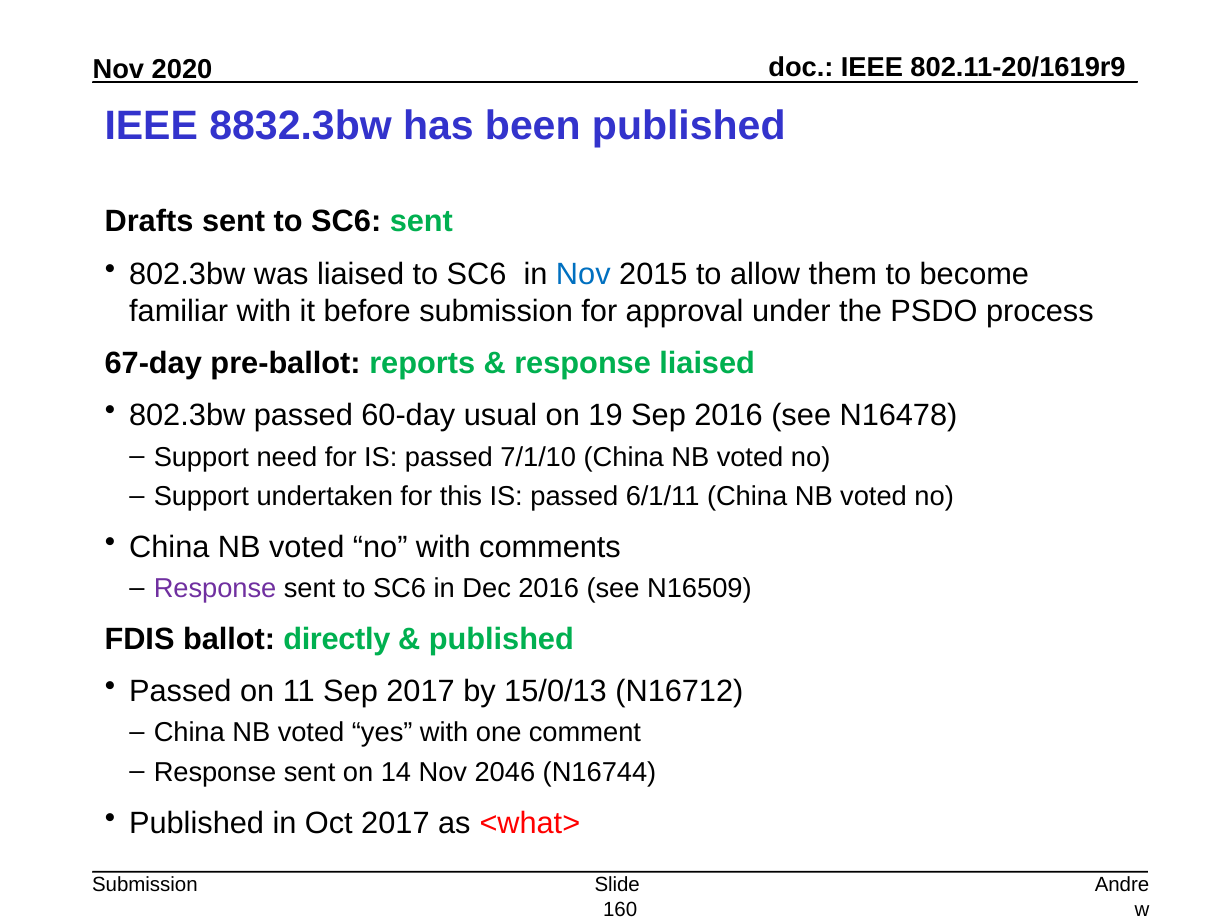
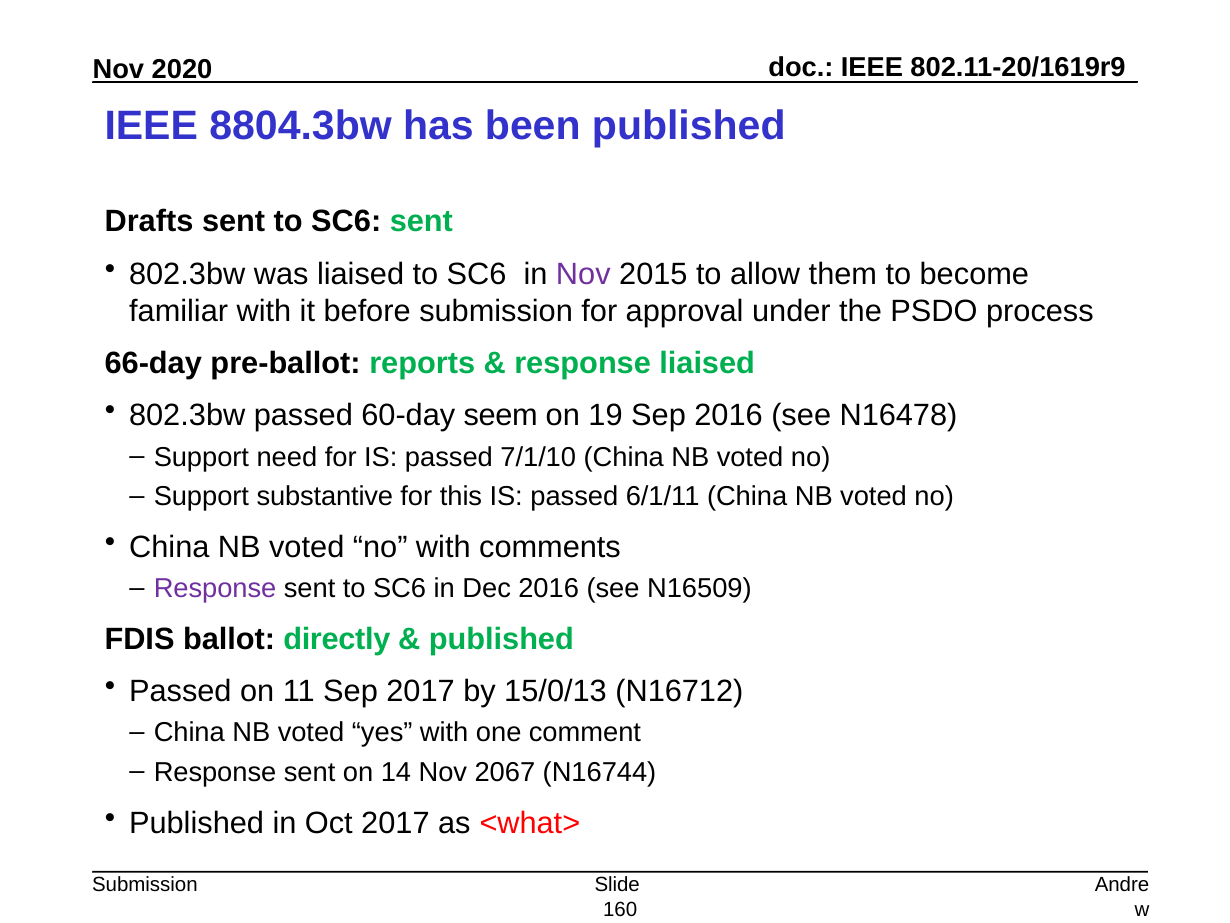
8832.3bw: 8832.3bw -> 8804.3bw
Nov at (583, 274) colour: blue -> purple
67-day: 67-day -> 66-day
usual: usual -> seem
undertaken: undertaken -> substantive
2046: 2046 -> 2067
